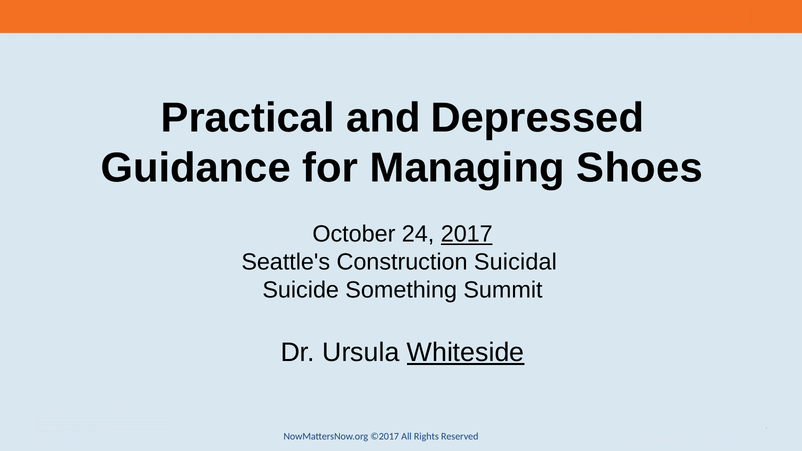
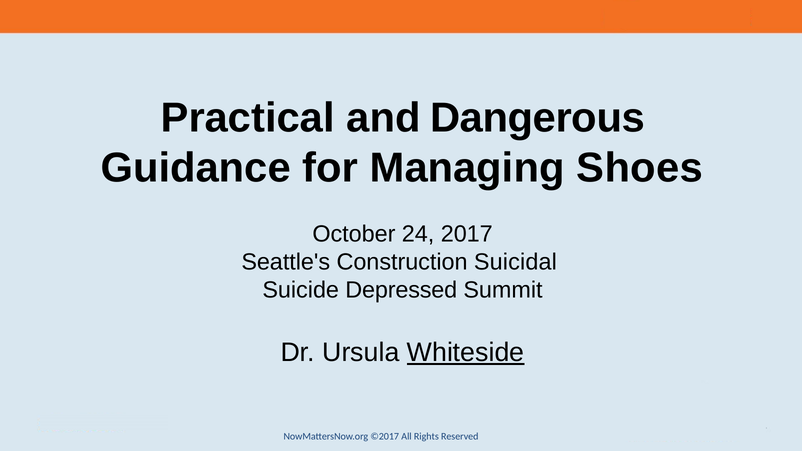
Depressed: Depressed -> Dangerous
2017 underline: present -> none
Something: Something -> Depressed
